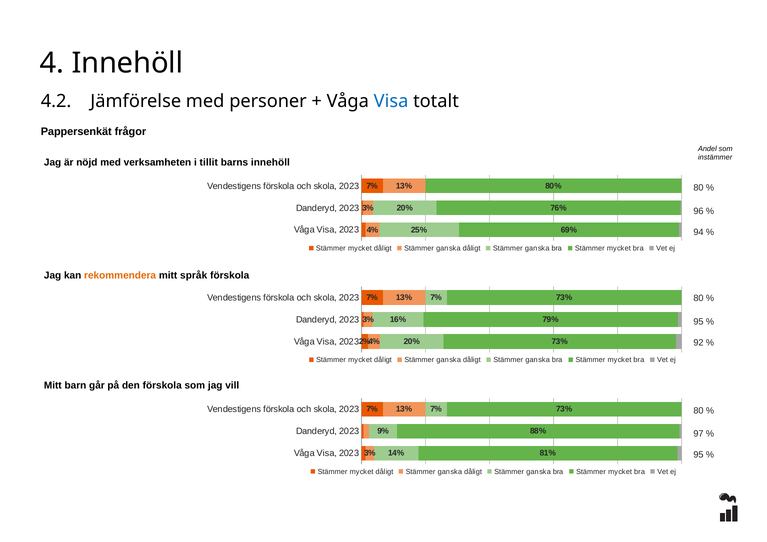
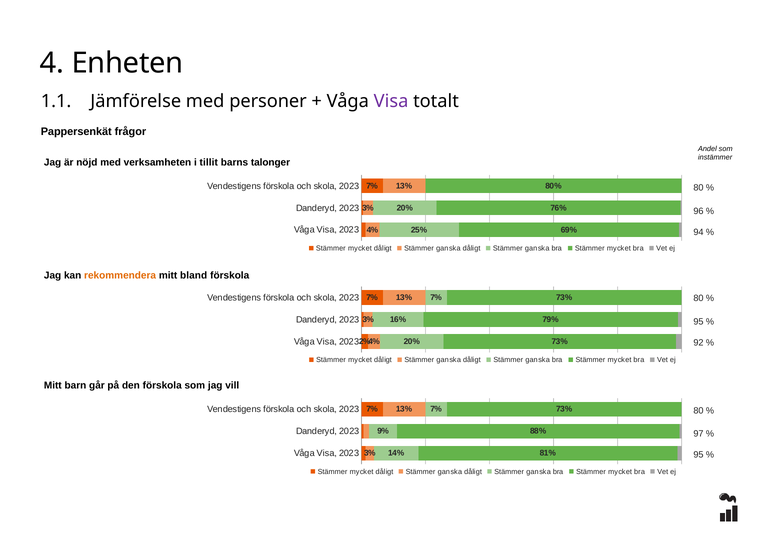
4 Innehöll: Innehöll -> Enheten
4.2: 4.2 -> 1.1
Visa at (391, 101) colour: blue -> purple
barns innehöll: innehöll -> talonger
språk: språk -> bland
